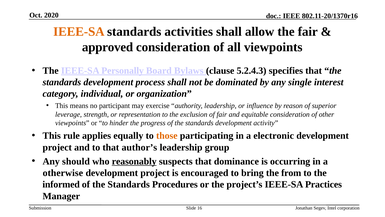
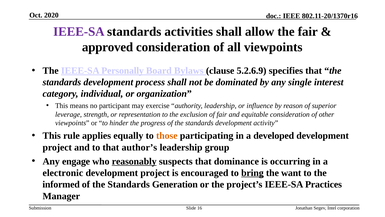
IEEE-SA at (79, 32) colour: orange -> purple
5.2.4.3: 5.2.4.3 -> 5.2.6.9
electronic: electronic -> developed
should: should -> engage
otherwise: otherwise -> electronic
bring underline: none -> present
from: from -> want
Procedures: Procedures -> Generation
